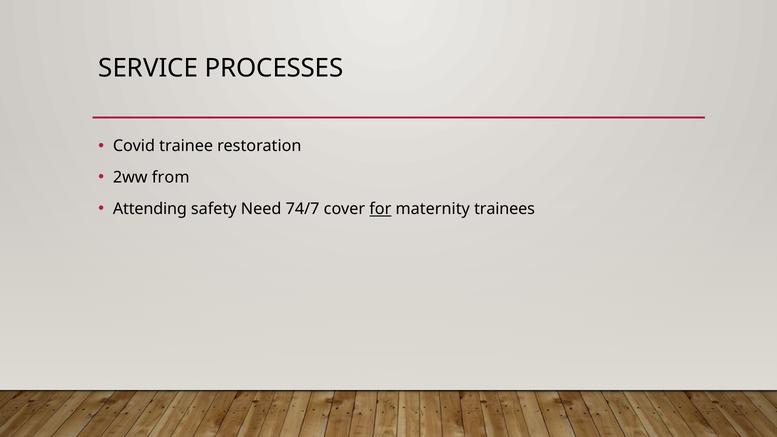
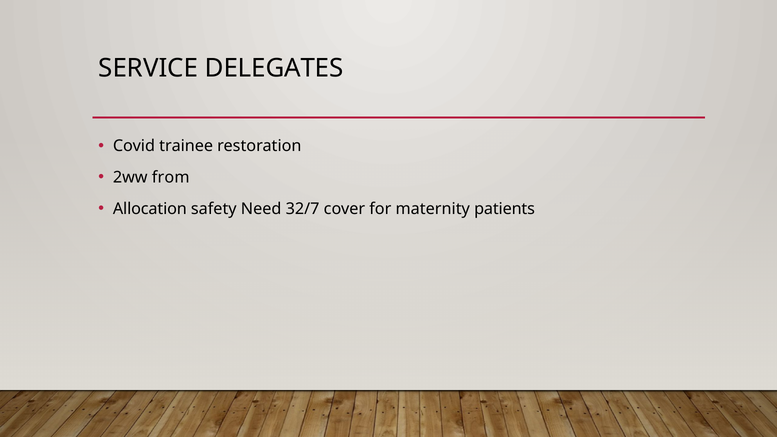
PROCESSES: PROCESSES -> DELEGATES
Attending: Attending -> Allocation
74/7: 74/7 -> 32/7
for underline: present -> none
trainees: trainees -> patients
